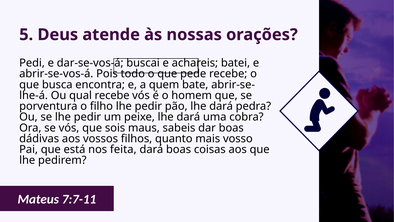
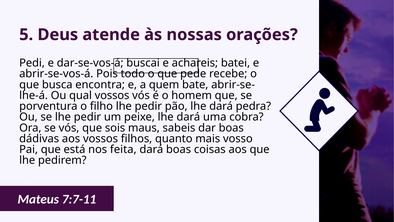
qual recebe: recebe -> vossos
